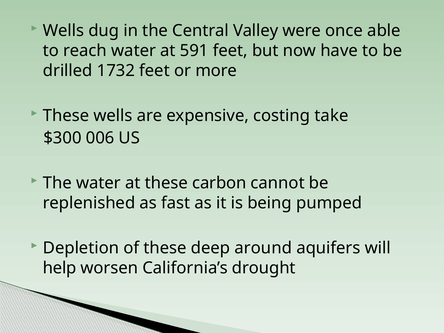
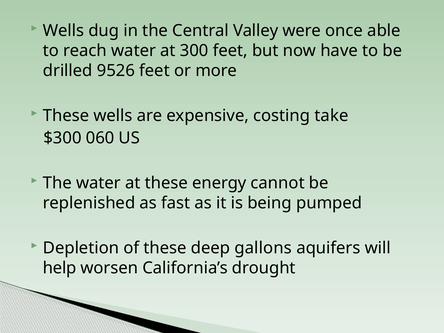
591: 591 -> 300
1732: 1732 -> 9526
006: 006 -> 060
carbon: carbon -> energy
around: around -> gallons
